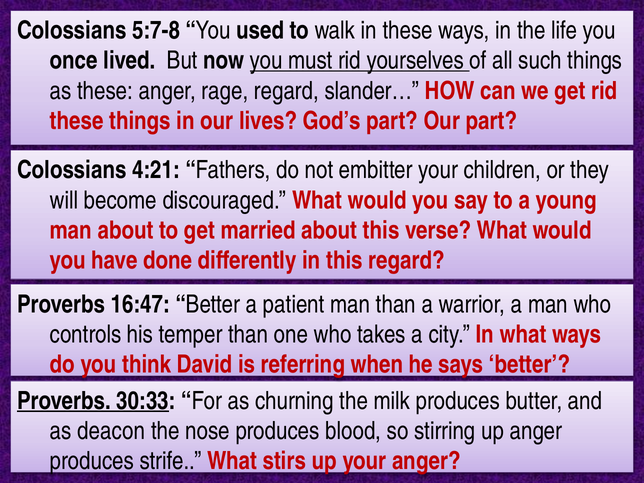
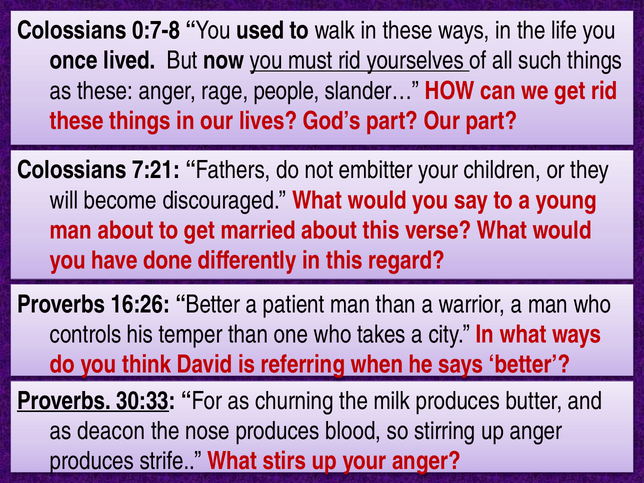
5:7-8: 5:7-8 -> 0:7-8
rage regard: regard -> people
4:21: 4:21 -> 7:21
16:47: 16:47 -> 16:26
